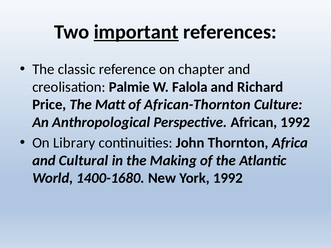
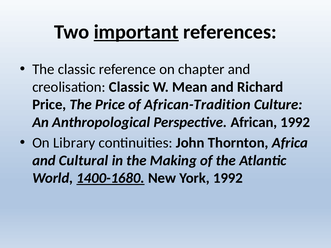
creolisation Palmie: Palmie -> Classic
Falola: Falola -> Mean
The Matt: Matt -> Price
African-Thornton: African-Thornton -> African-Tradition
1400-1680 underline: none -> present
